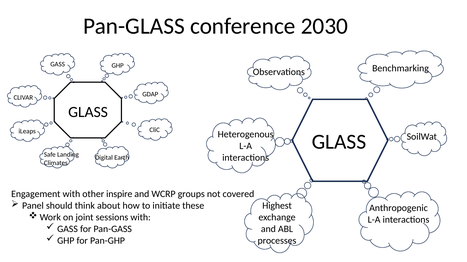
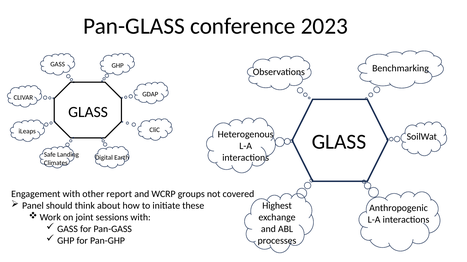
2030: 2030 -> 2023
inspire: inspire -> report
